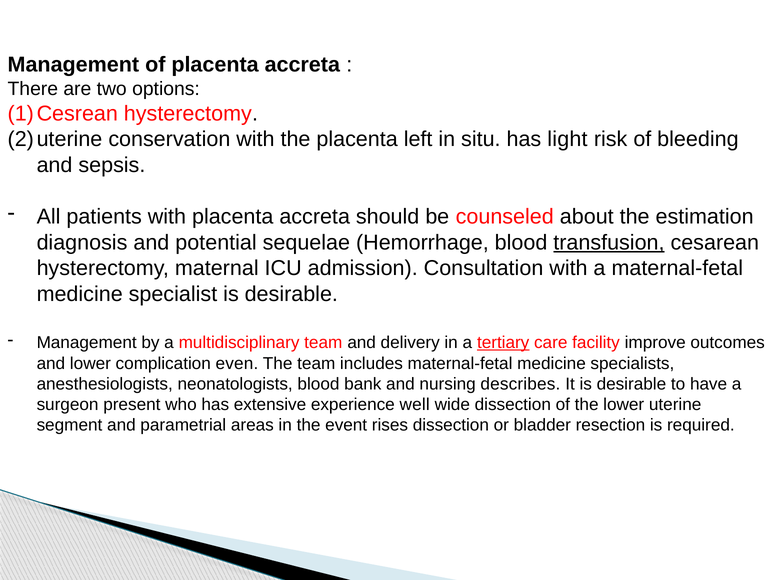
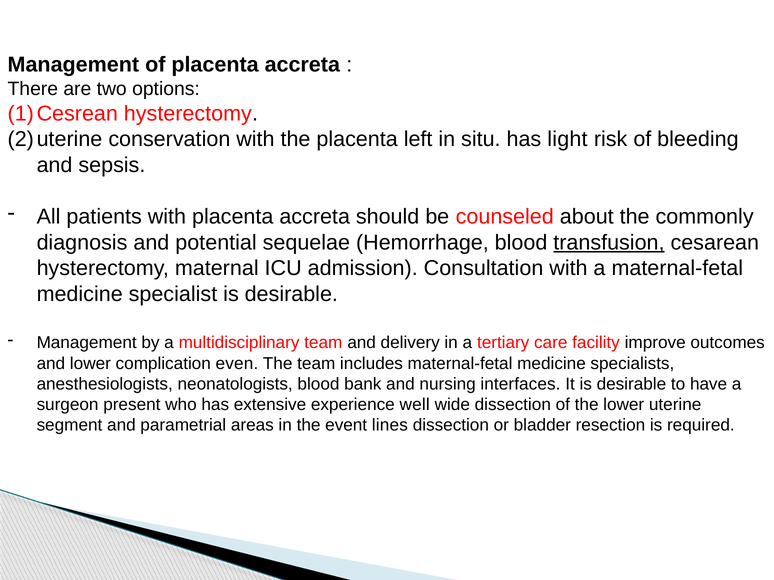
estimation: estimation -> commonly
tertiary underline: present -> none
describes: describes -> interfaces
rises: rises -> lines
